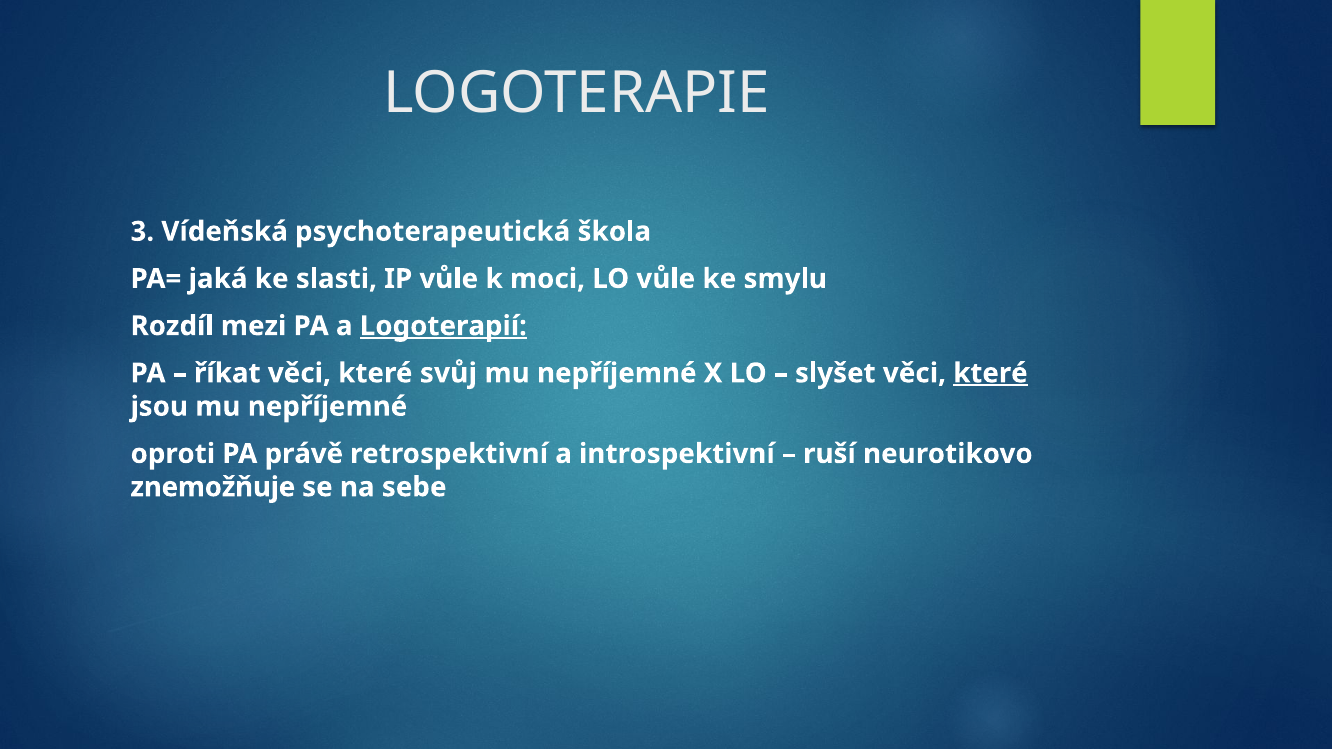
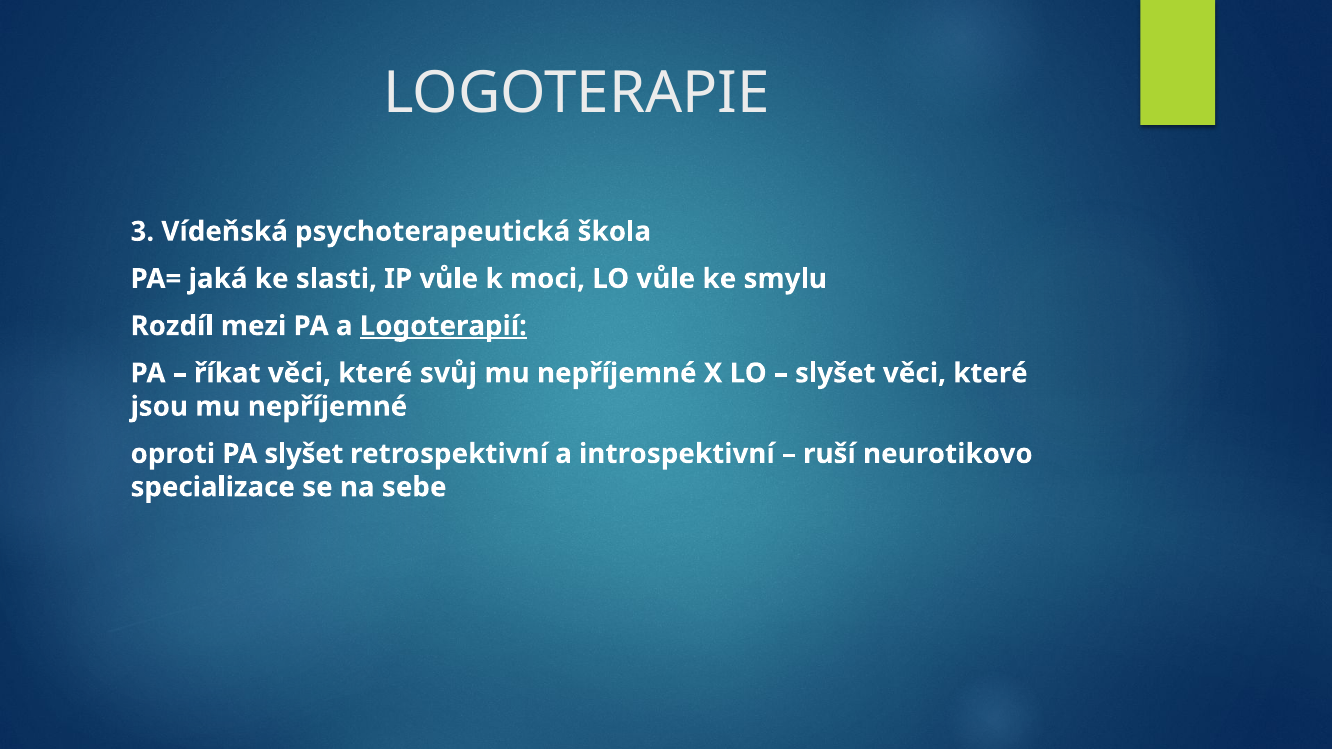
které at (990, 373) underline: present -> none
PA právě: právě -> slyšet
znemožňuje: znemožňuje -> specializace
